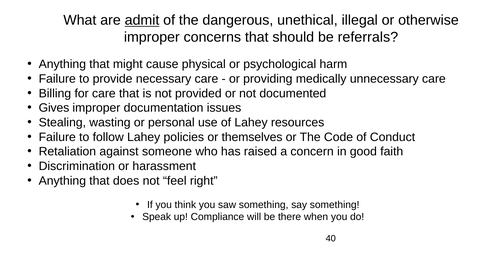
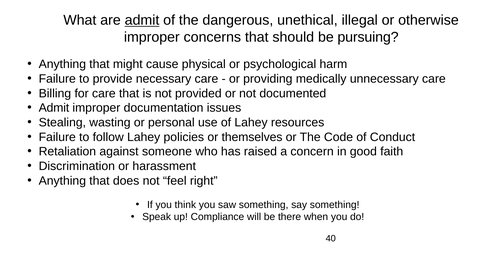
referrals: referrals -> pursuing
Gives at (54, 108): Gives -> Admit
